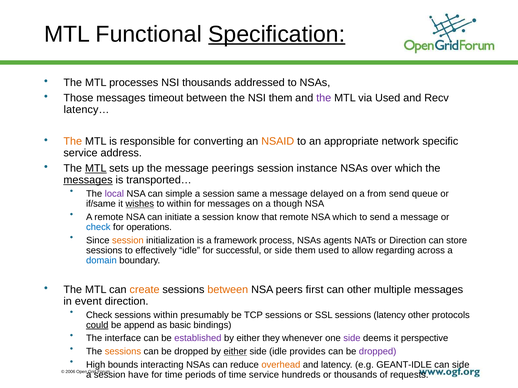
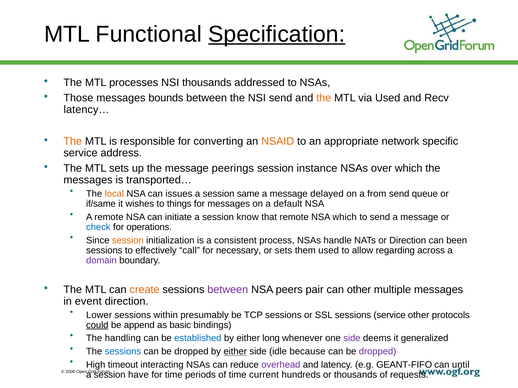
timeout: timeout -> bounds
NSI them: them -> send
the at (324, 98) colour: purple -> orange
MTL at (96, 168) underline: present -> none
messages at (88, 180) underline: present -> none
local colour: purple -> orange
simple: simple -> issues
wishes underline: present -> none
to within: within -> things
though: though -> default
framework: framework -> consistent
agents: agents -> handle
store: store -> been
effectively idle: idle -> call
successful: successful -> necessary
or side: side -> sets
domain colour: blue -> purple
between at (228, 290) colour: orange -> purple
first: first -> pair
Check at (99, 315): Check -> Lower
sessions latency: latency -> service
interface: interface -> handling
established colour: purple -> blue
they: they -> long
perspective: perspective -> generalized
sessions at (123, 352) colour: orange -> blue
provides: provides -> because
bounds: bounds -> timeout
overhead colour: orange -> purple
GEANT-IDLE: GEANT-IDLE -> GEANT-FIFO
can side: side -> until
time service: service -> current
